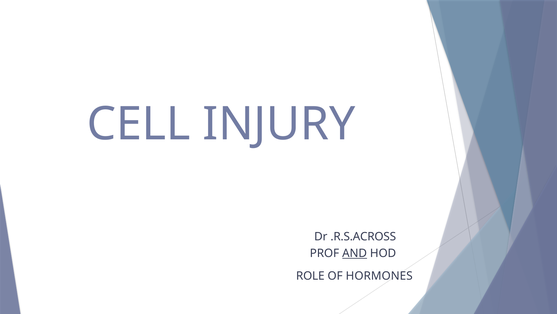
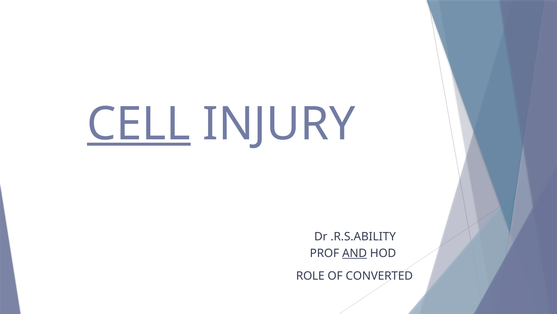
CELL underline: none -> present
.R.S.ACROSS: .R.S.ACROSS -> .R.S.ABILITY
HORMONES: HORMONES -> CONVERTED
